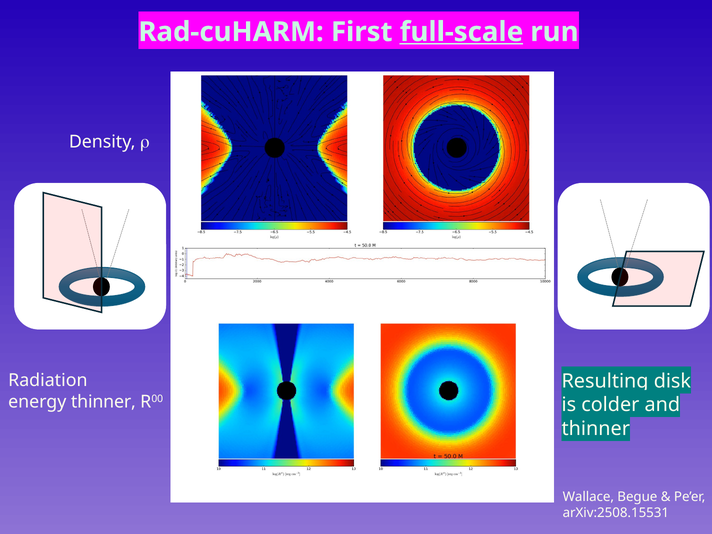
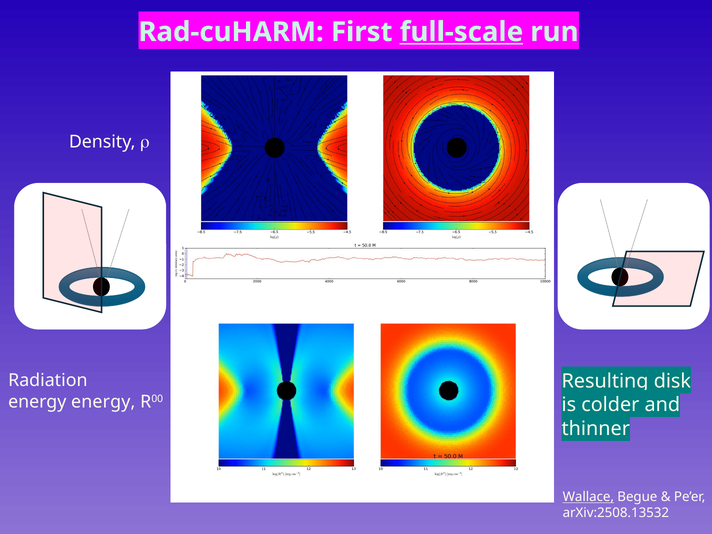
energy thinner: thinner -> energy
Wallace underline: none -> present
arXiv:2508.15531: arXiv:2508.15531 -> arXiv:2508.13532
